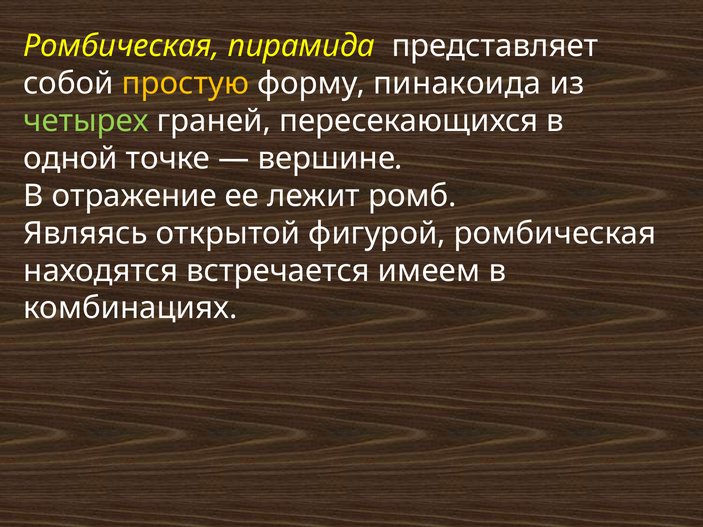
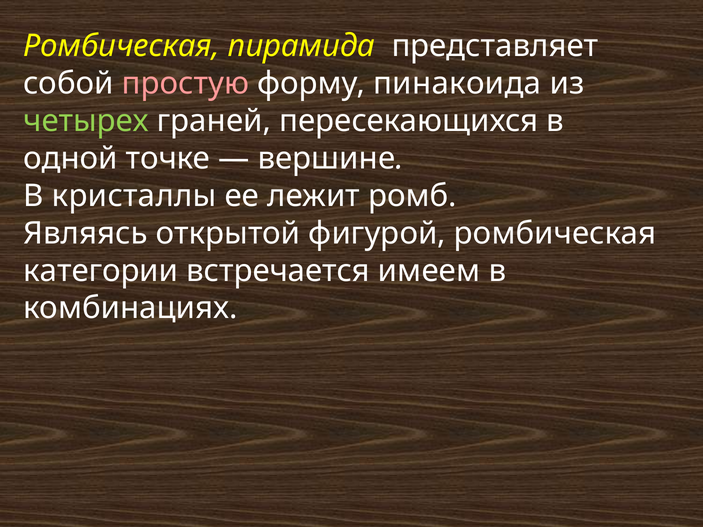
простую colour: yellow -> pink
отражение: отражение -> кристаллы
находятся: находятся -> категории
